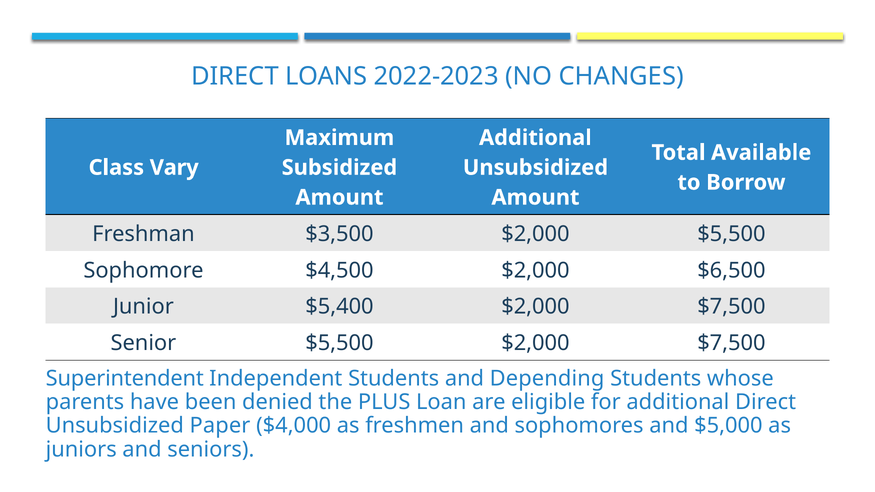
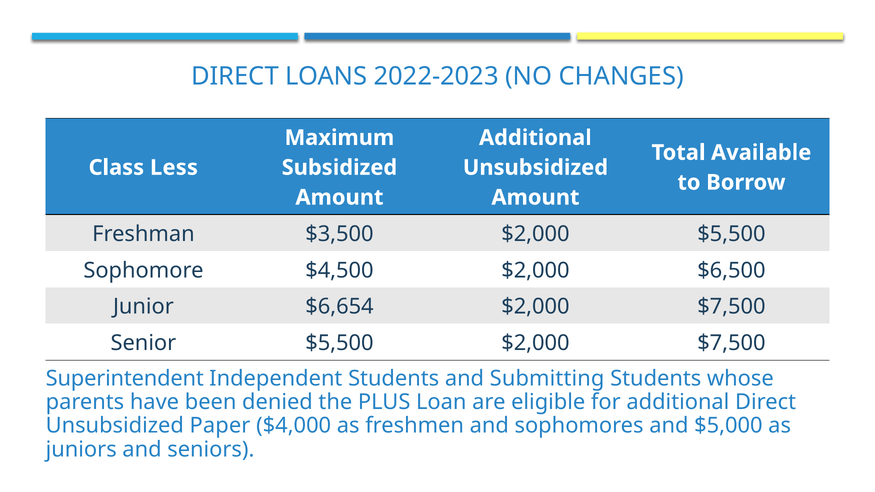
Vary: Vary -> Less
$5,400: $5,400 -> $6,654
Depending: Depending -> Submitting
